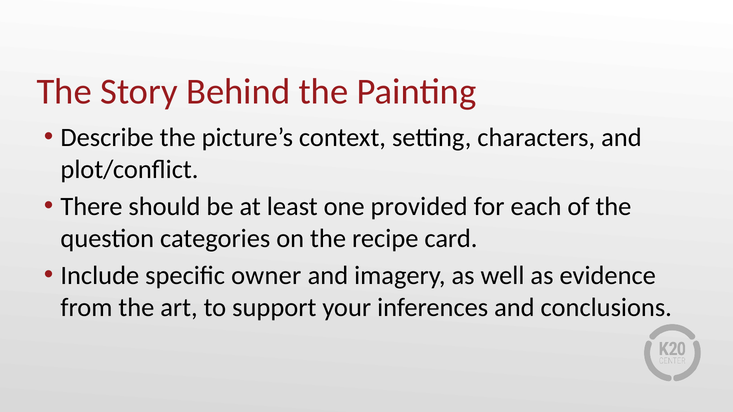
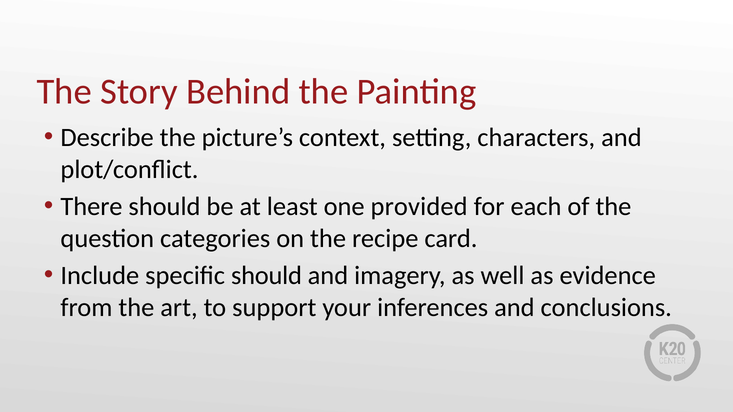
specific owner: owner -> should
